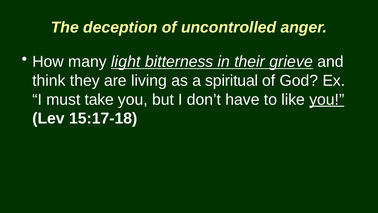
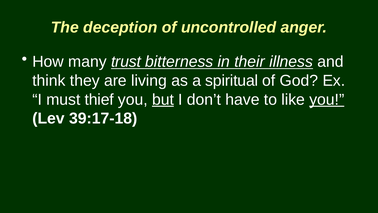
light: light -> trust
grieve: grieve -> illness
take: take -> thief
but underline: none -> present
15:17-18: 15:17-18 -> 39:17-18
